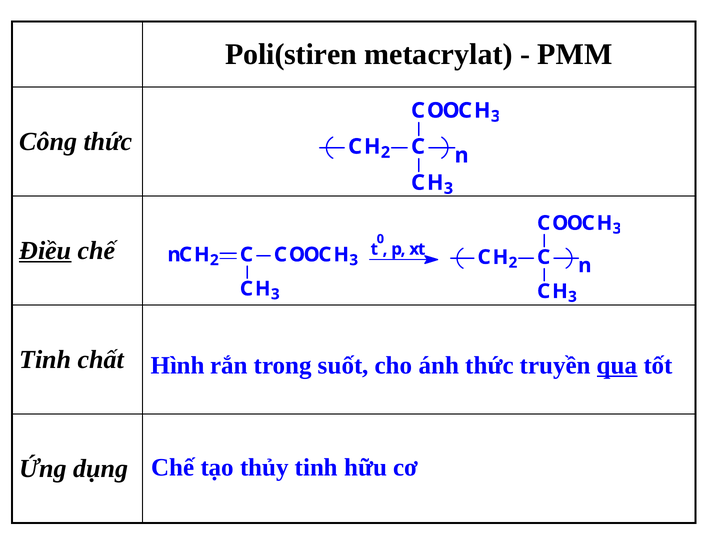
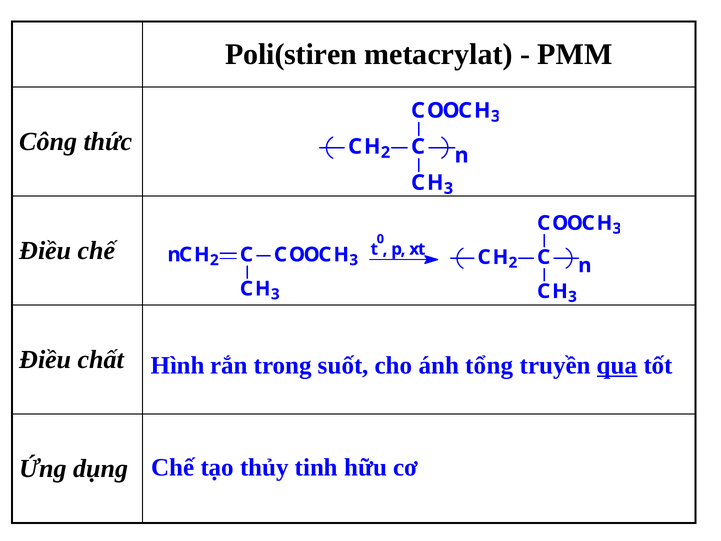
Điều at (45, 250) underline: present -> none
Tinh at (45, 359): Tinh -> Điều
ánh thức: thức -> tổng
